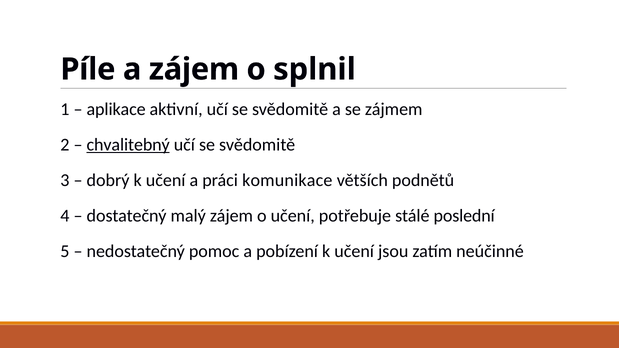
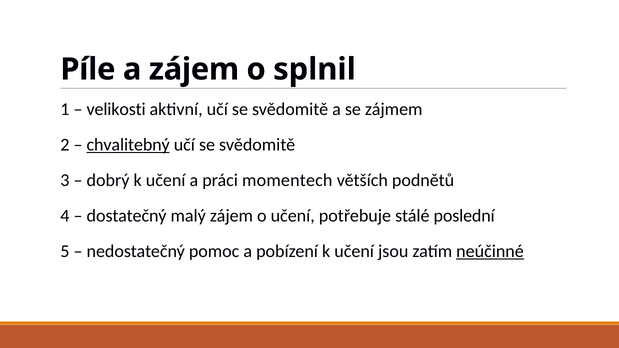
aplikace: aplikace -> velikosti
komunikace: komunikace -> momentech
neúčinné underline: none -> present
